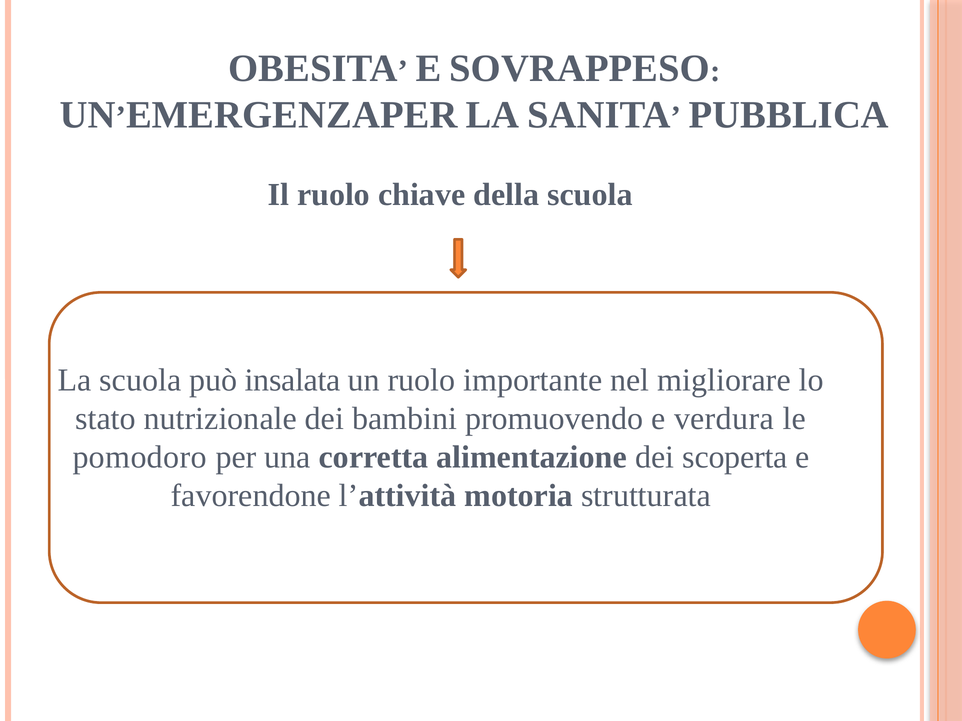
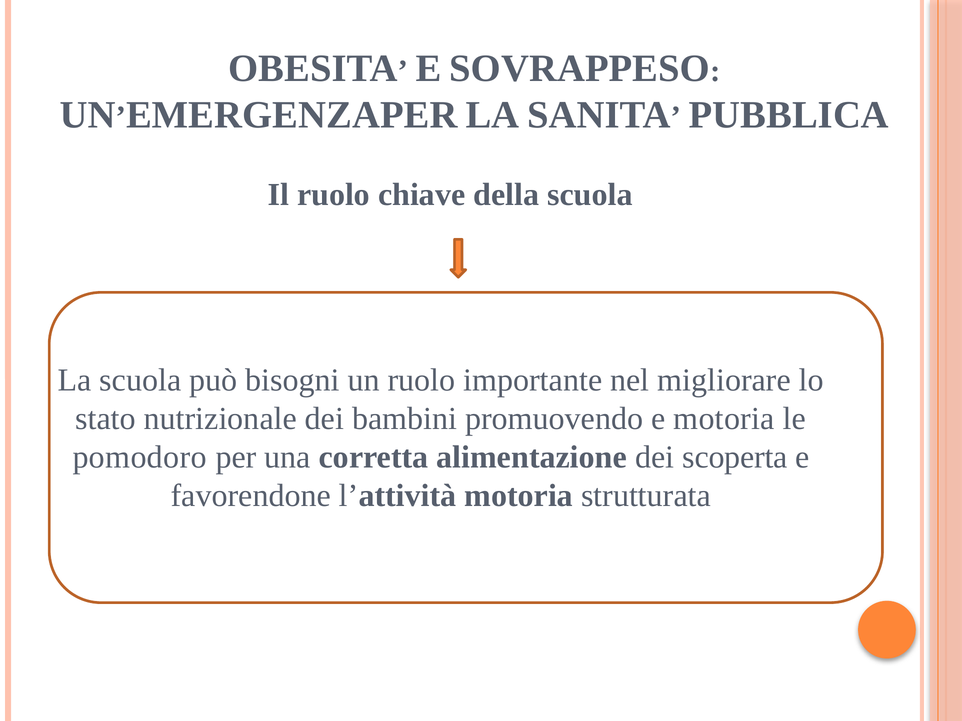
insalata: insalata -> bisogni
e verdura: verdura -> motoria
